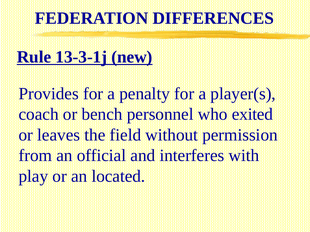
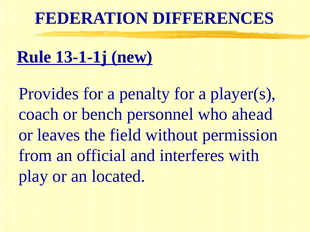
13-3-1j: 13-3-1j -> 13-1-1j
exited: exited -> ahead
